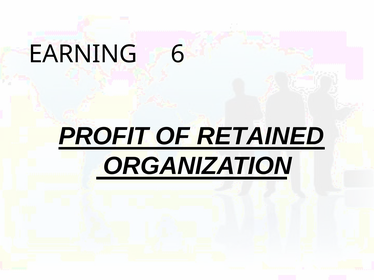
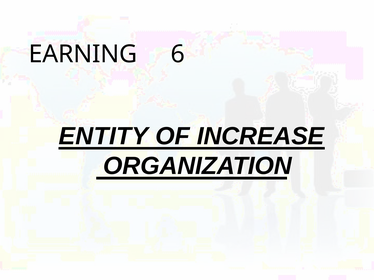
PROFIT: PROFIT -> ENTITY
RETAINED: RETAINED -> INCREASE
